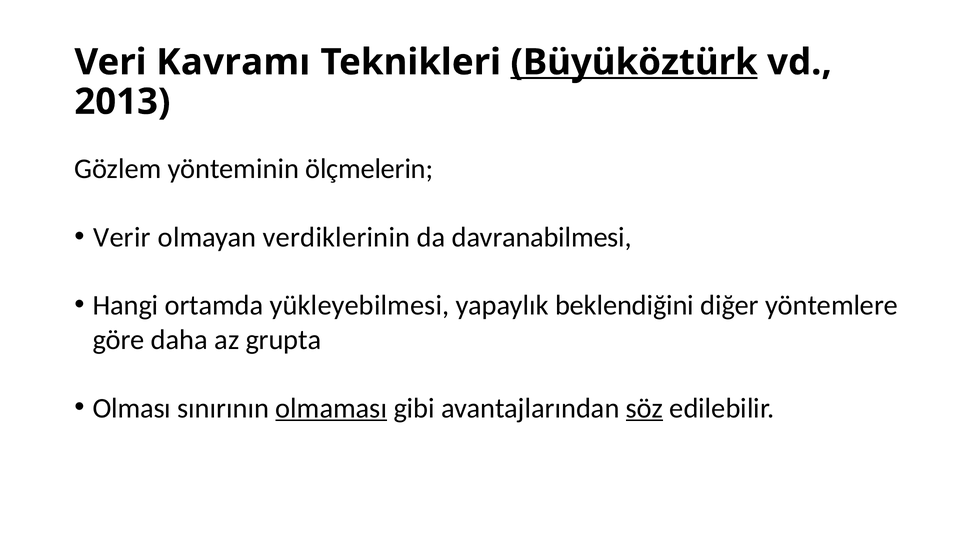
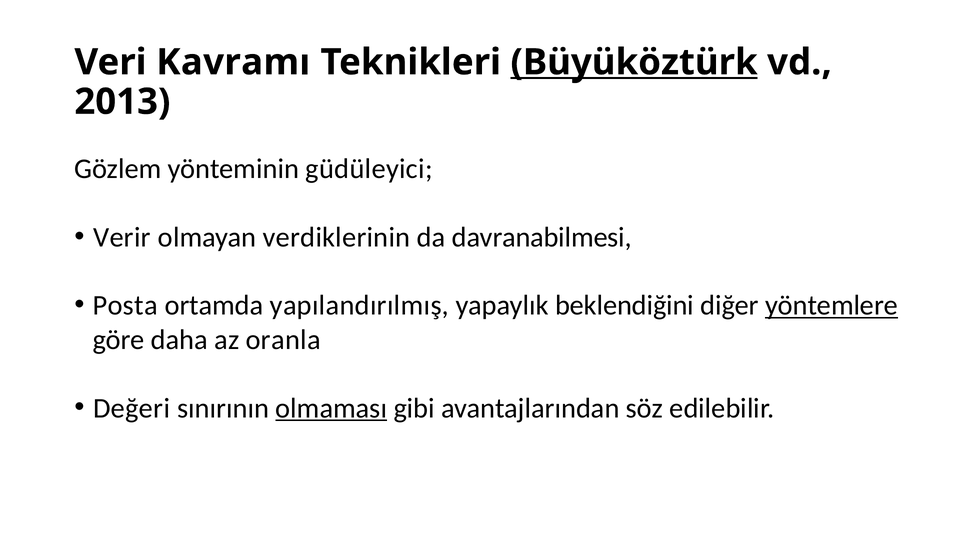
ölçmelerin: ölçmelerin -> güdüleyici
Hangi: Hangi -> Posta
yükleyebilmesi: yükleyebilmesi -> yapılandırılmış
yöntemlere underline: none -> present
grupta: grupta -> oranla
Olması: Olması -> Değeri
söz underline: present -> none
